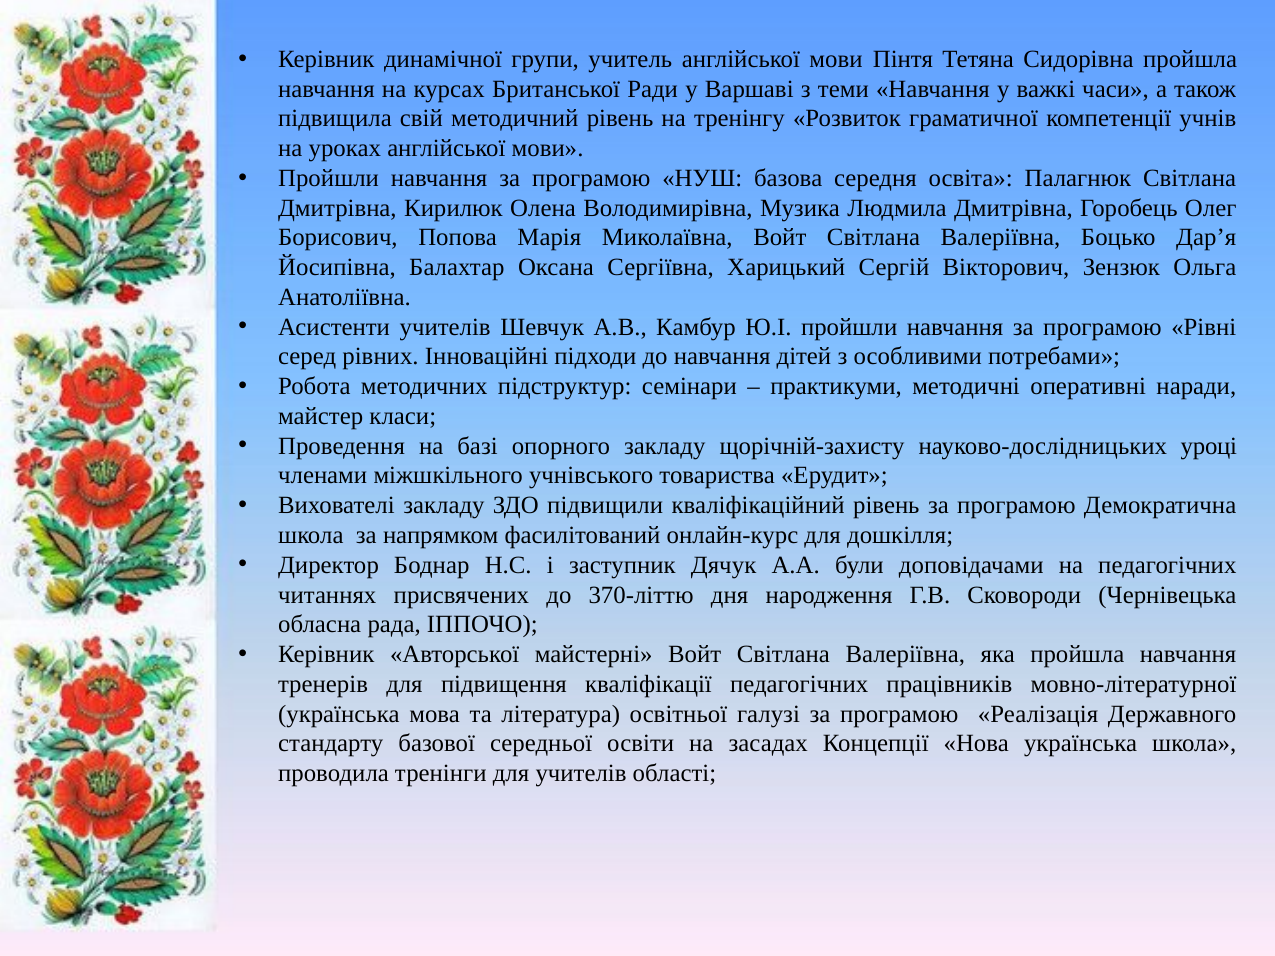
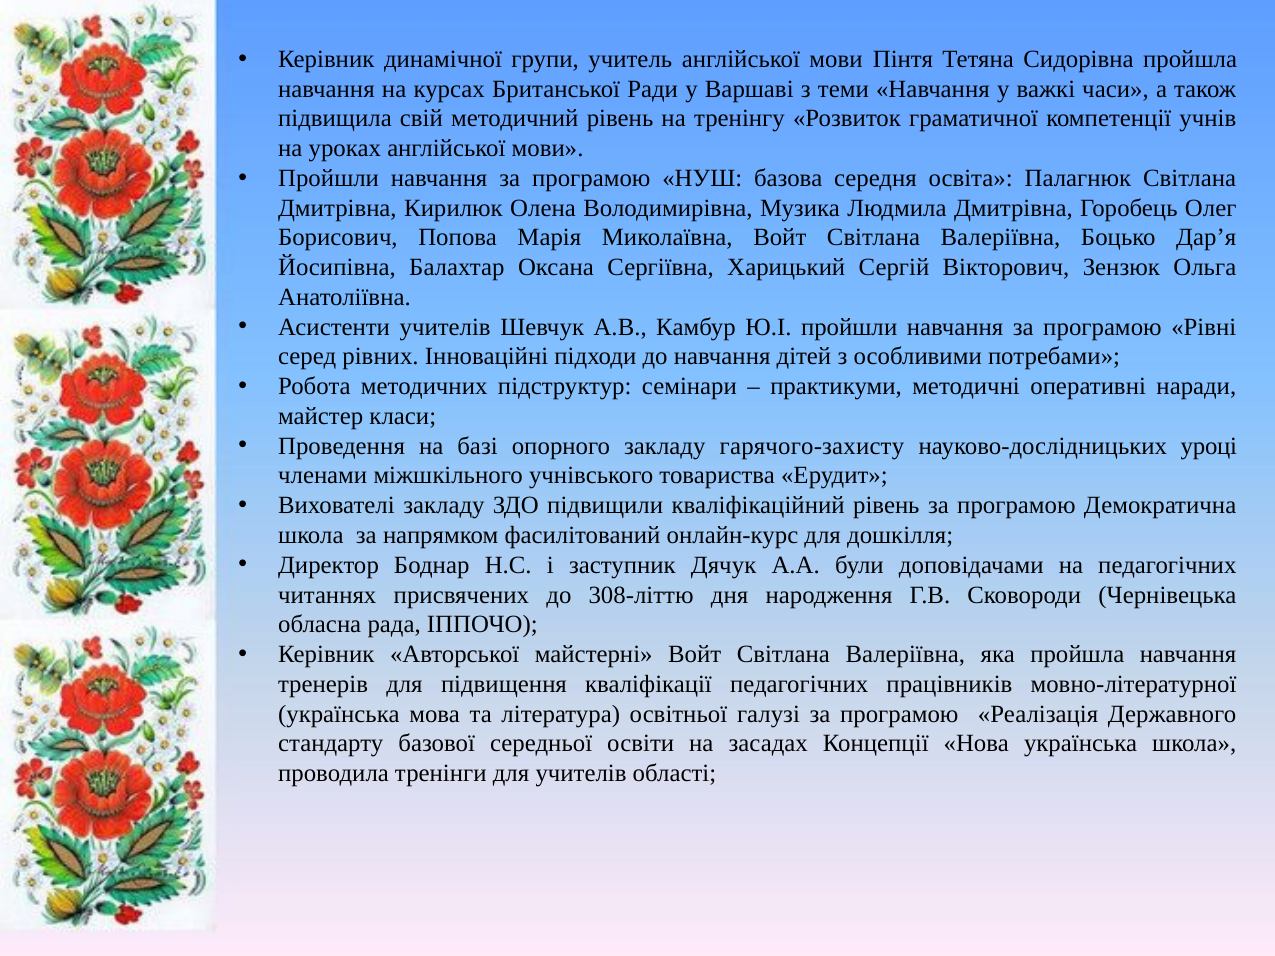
щорічній-захисту: щорічній-захисту -> гарячого-захисту
370-літтю: 370-літтю -> 308-літтю
